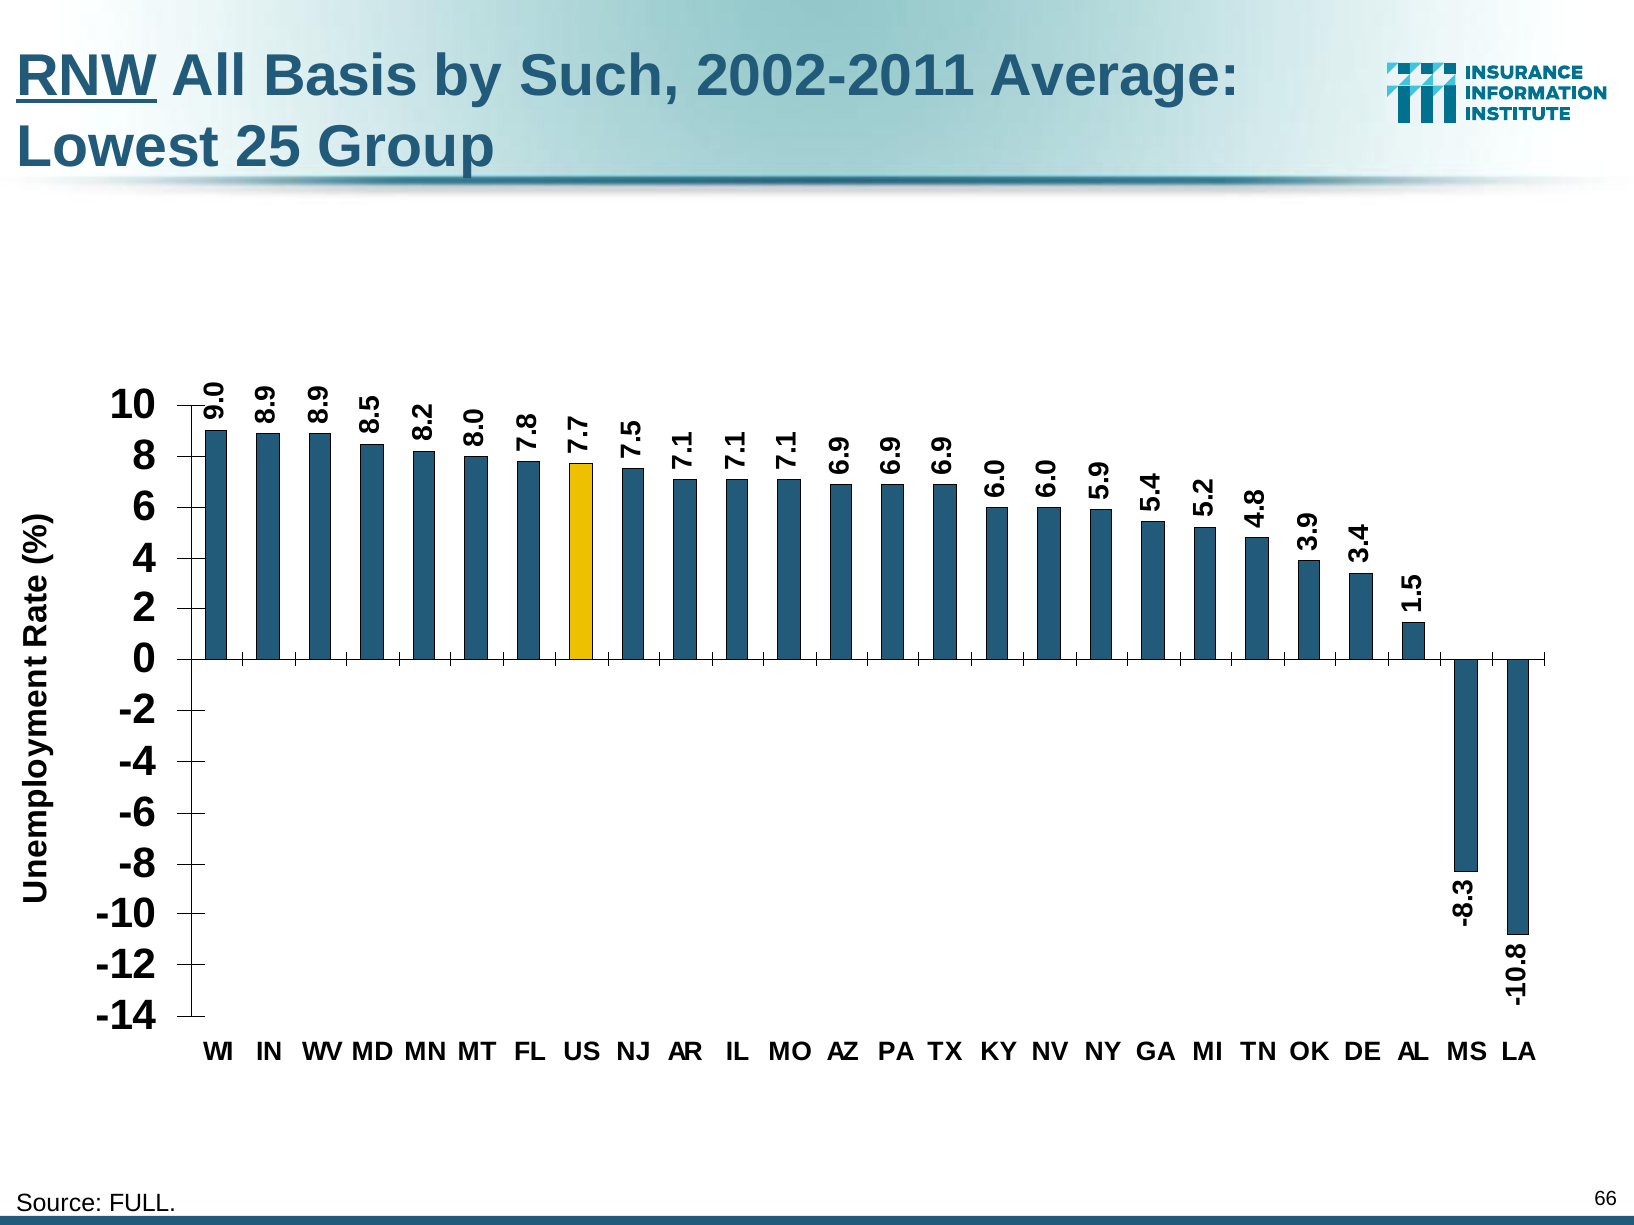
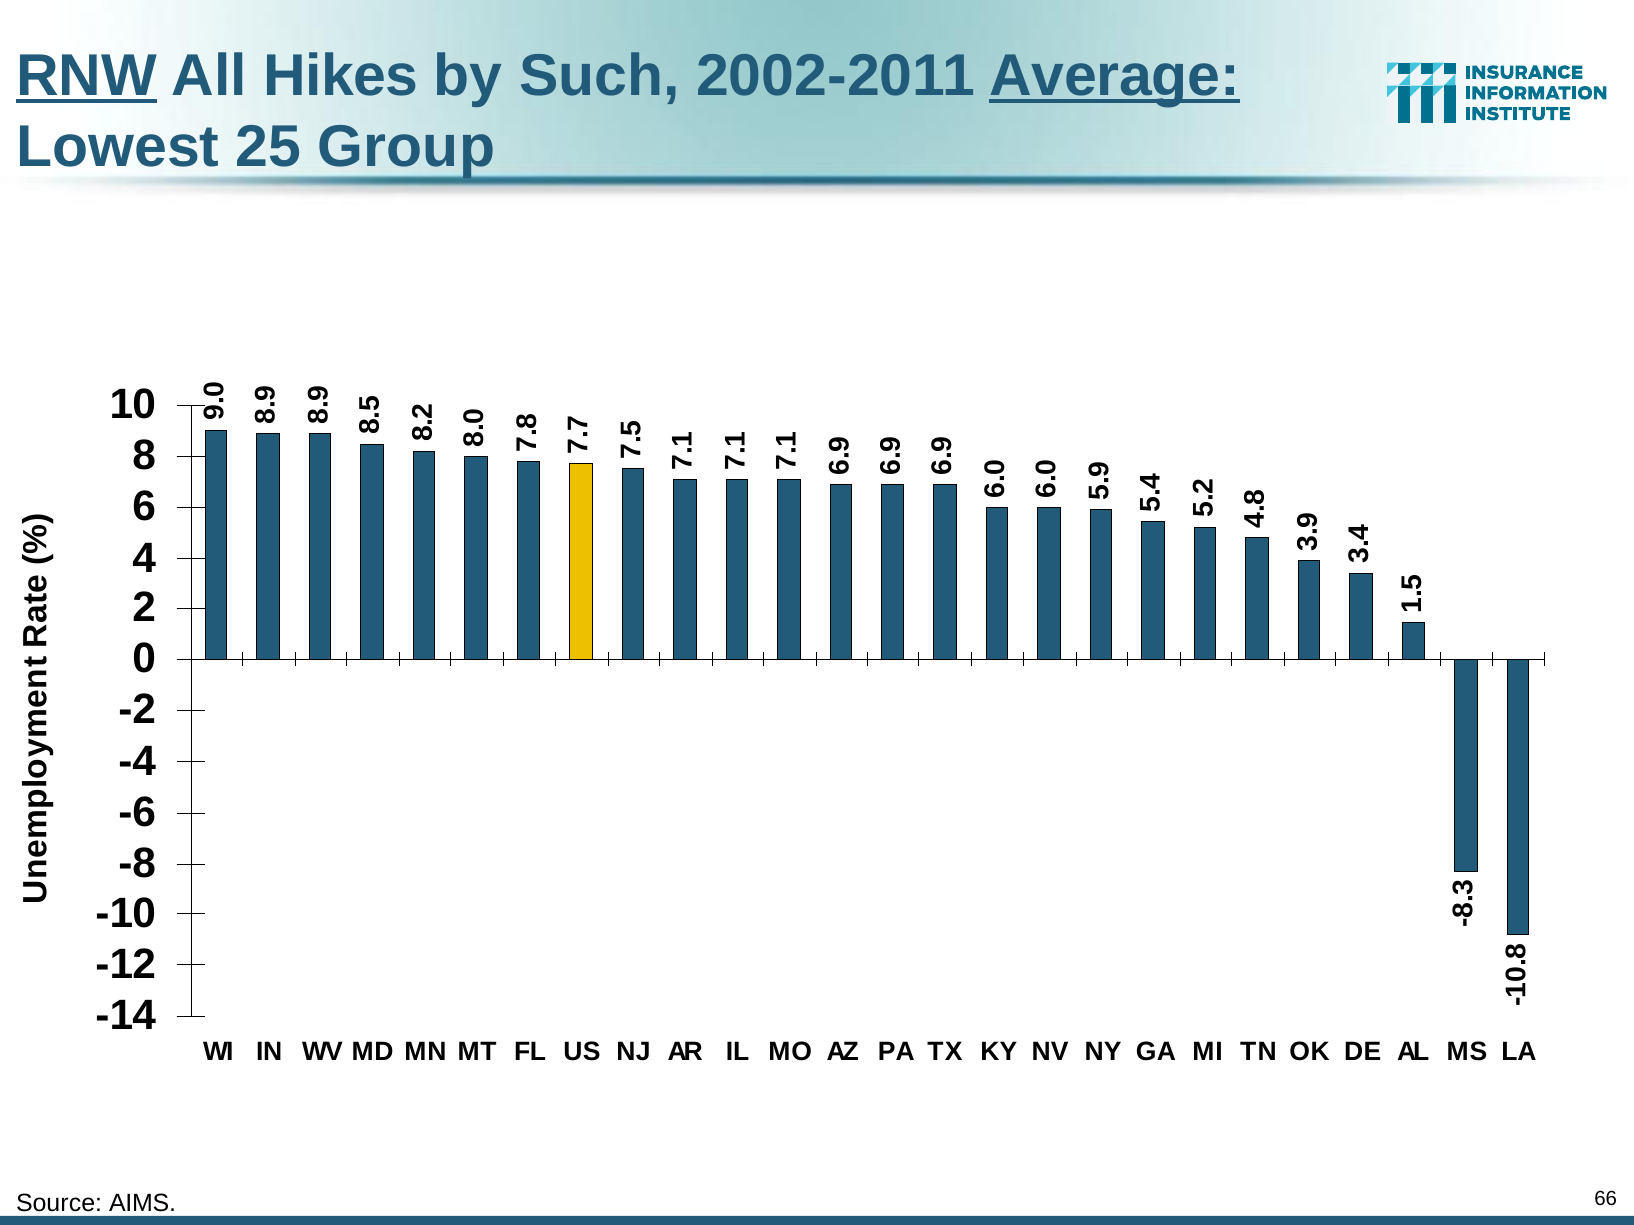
Basis: Basis -> Hikes
Average underline: none -> present
FULL: FULL -> AIMS
